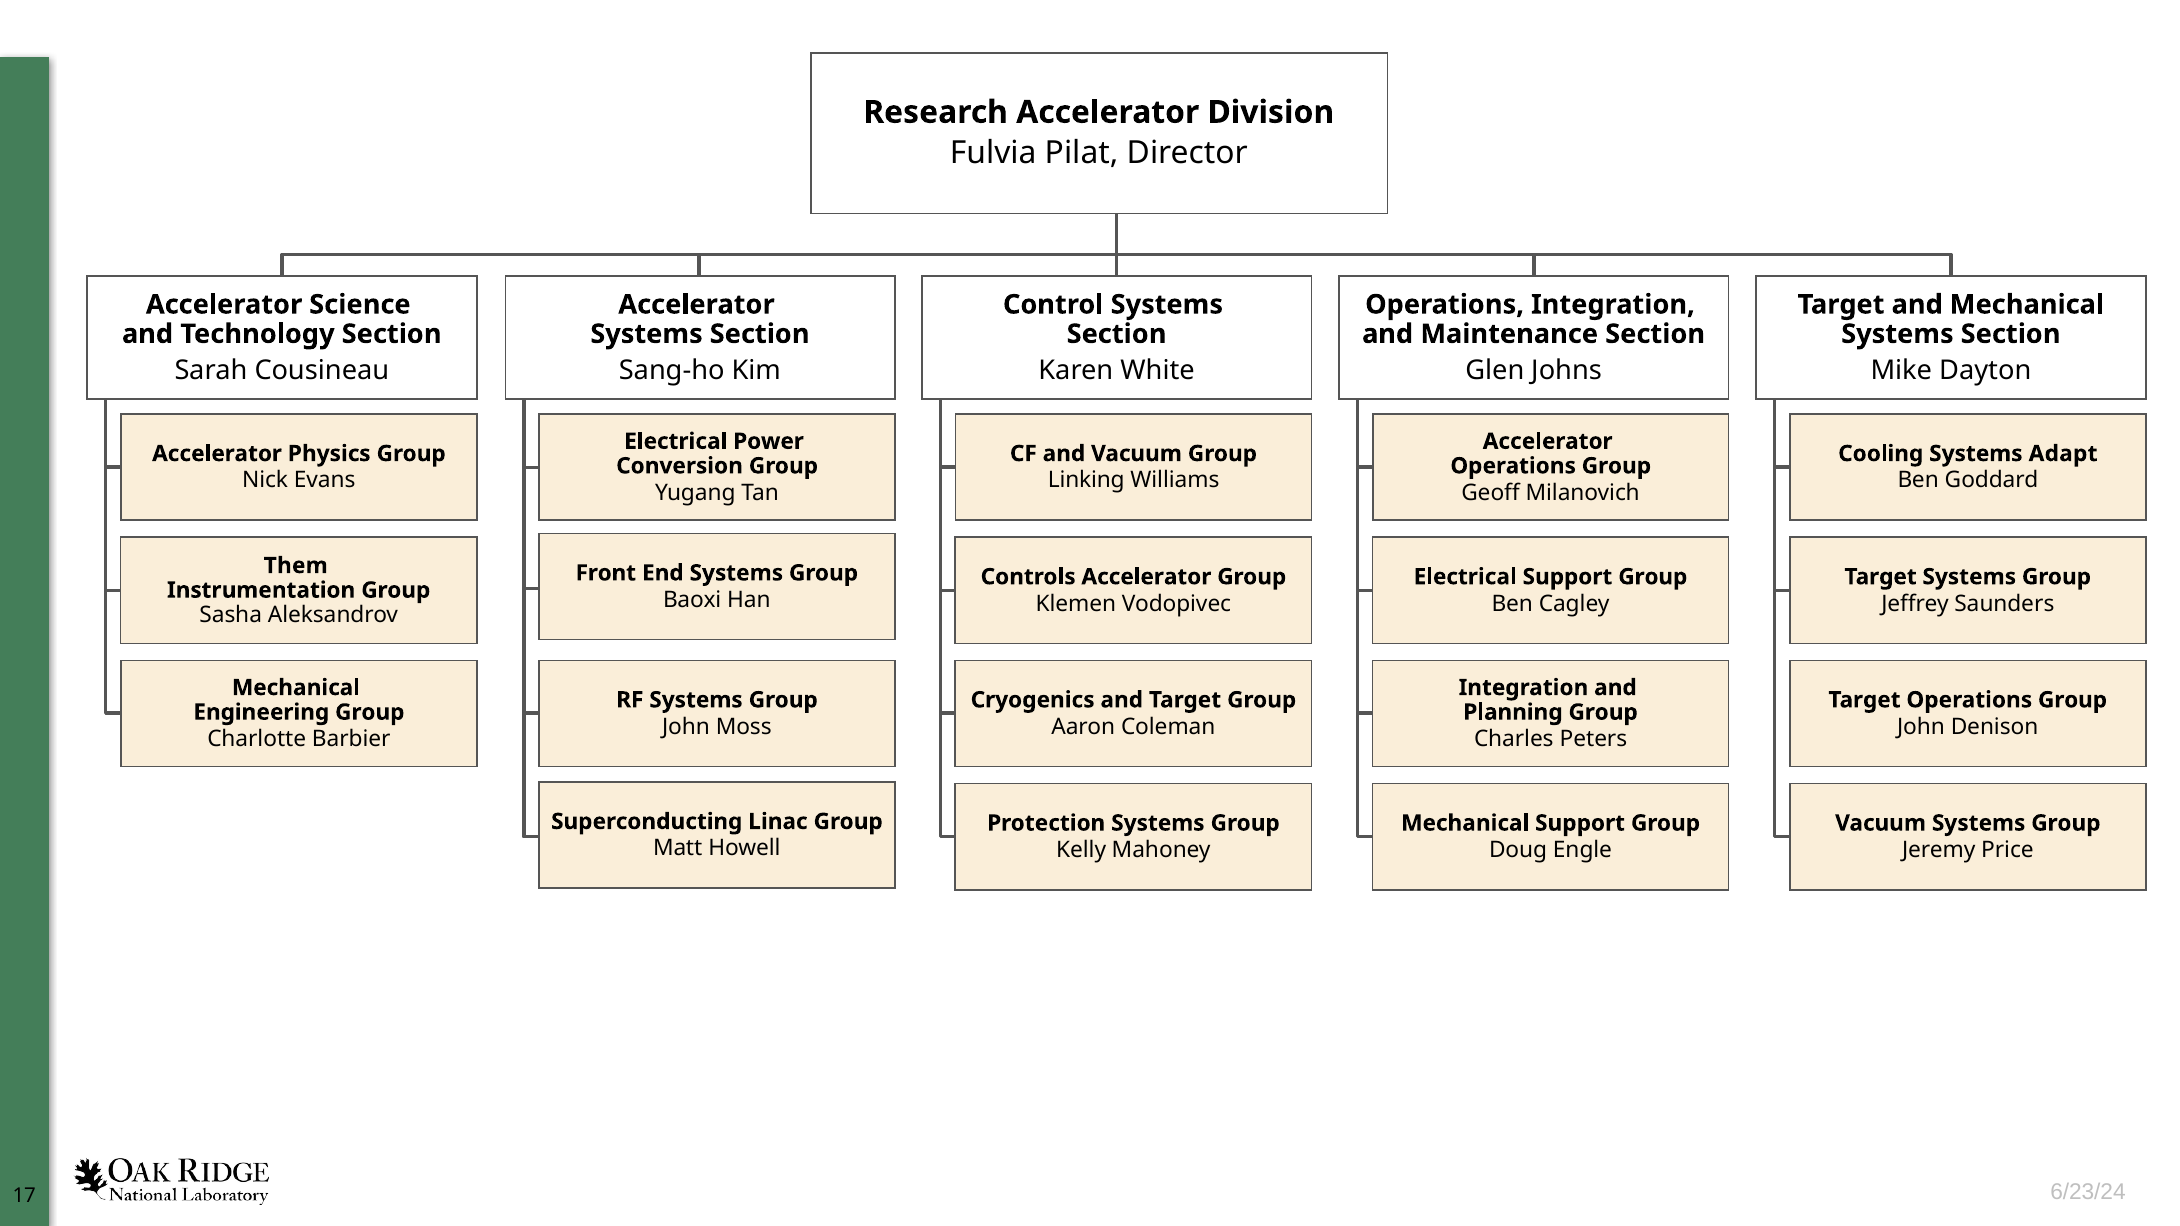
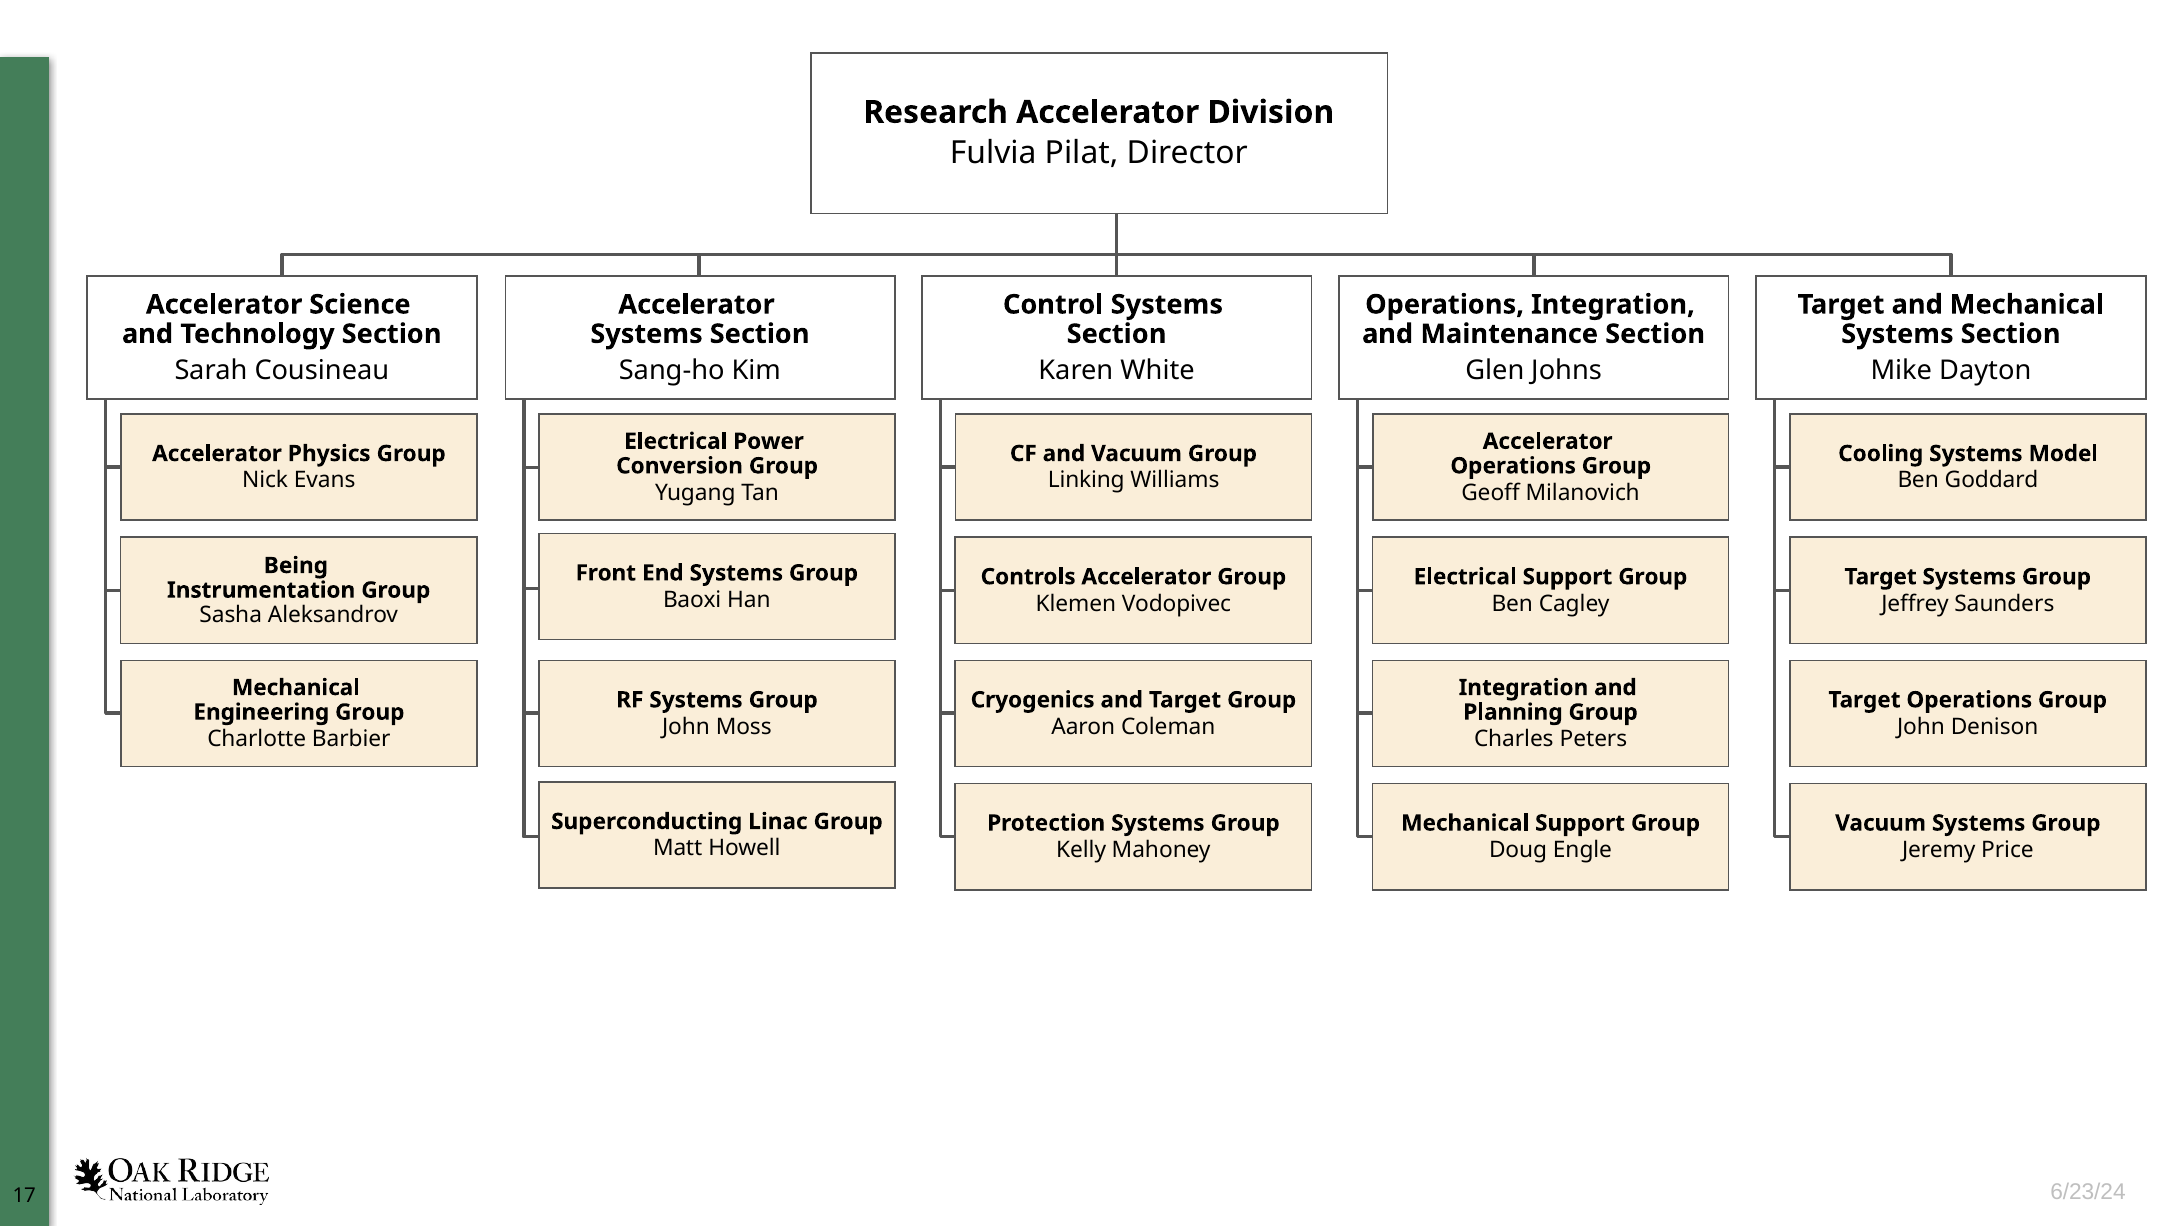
Adapt: Adapt -> Model
Them: Them -> Being
